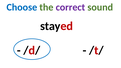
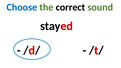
correct colour: purple -> black
